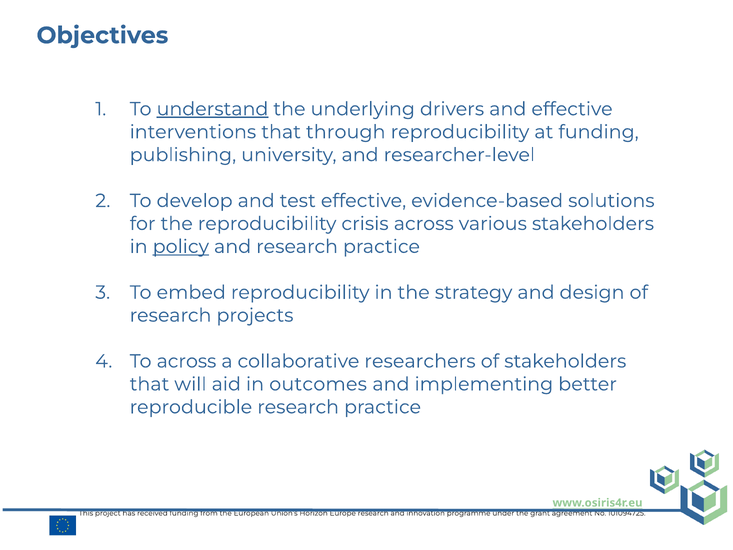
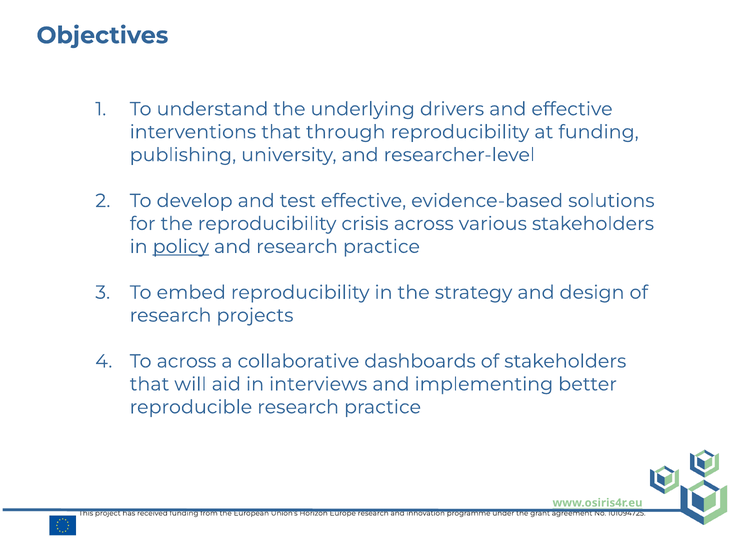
understand underline: present -> none
researchers: researchers -> dashboards
outcomes: outcomes -> interviews
